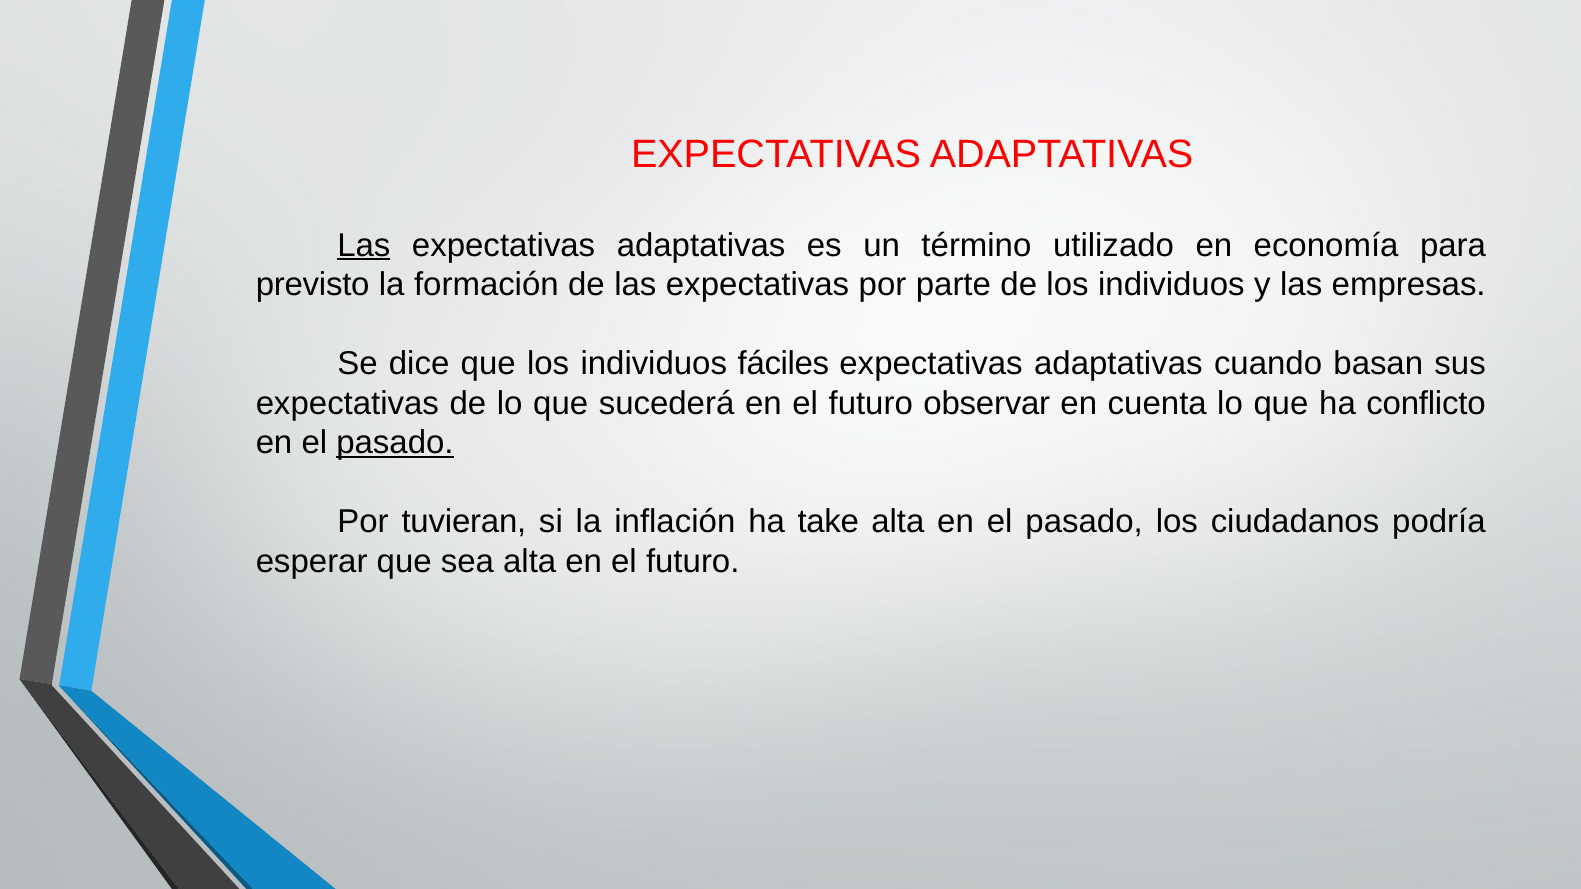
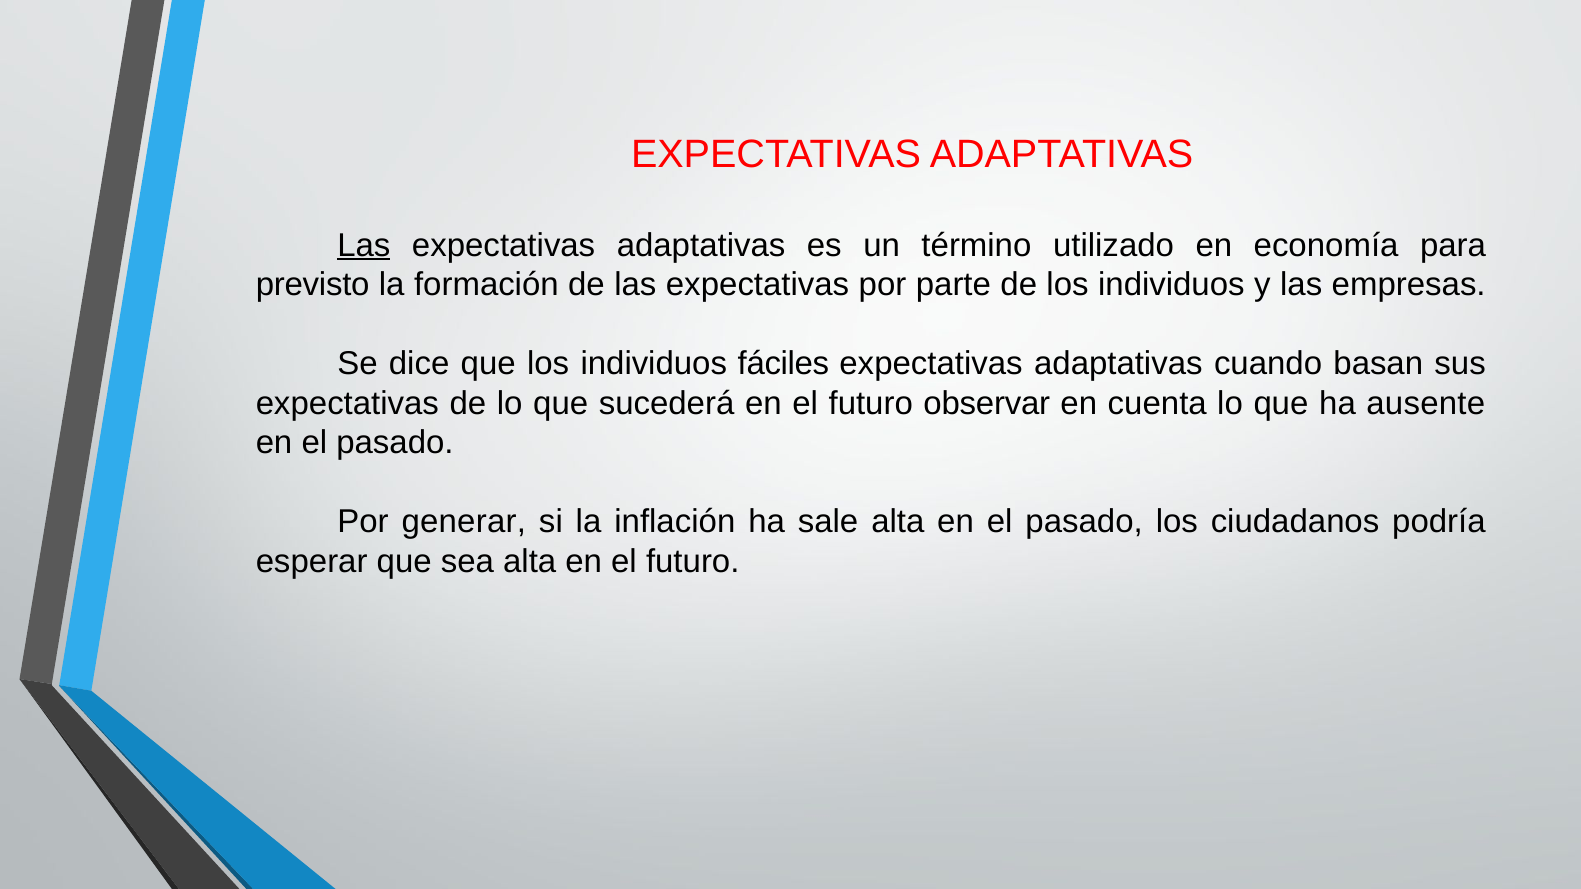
conflicto: conflicto -> ausente
pasado at (395, 443) underline: present -> none
tuvieran: tuvieran -> generar
take: take -> sale
